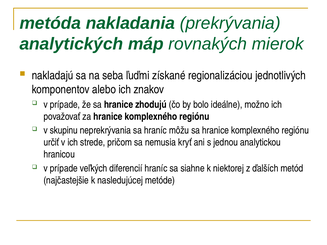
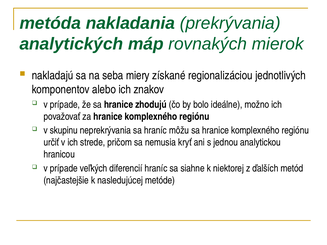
ľuďmi: ľuďmi -> miery
